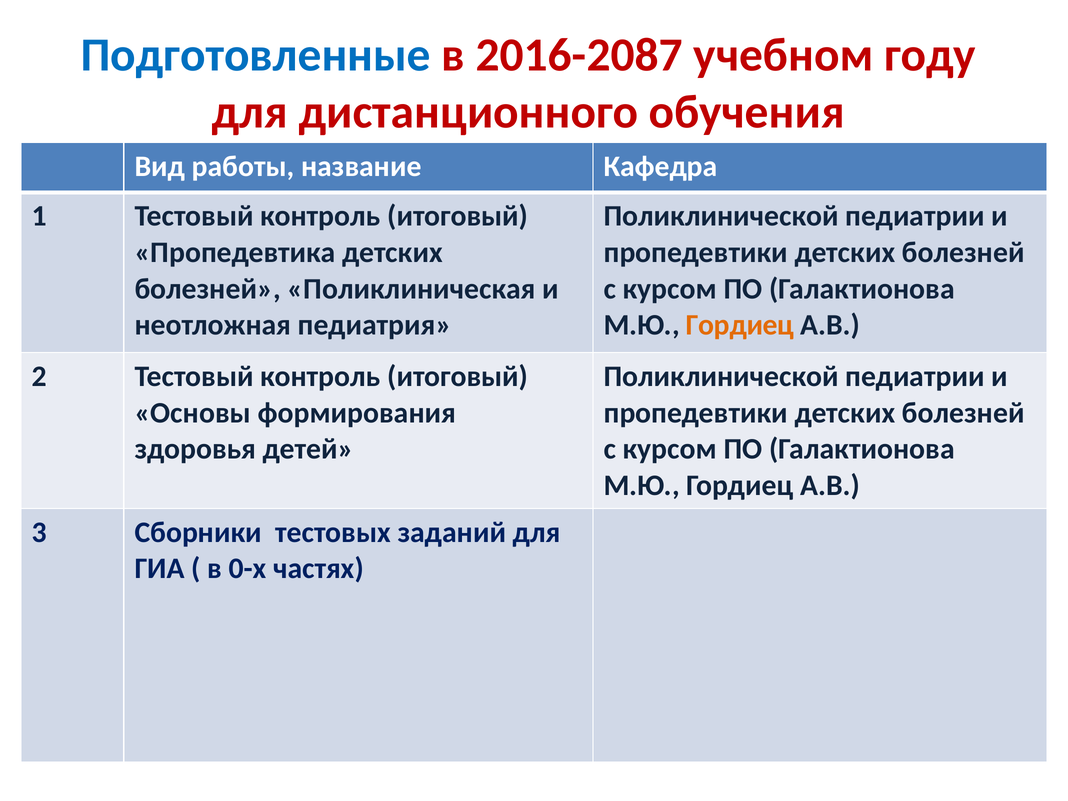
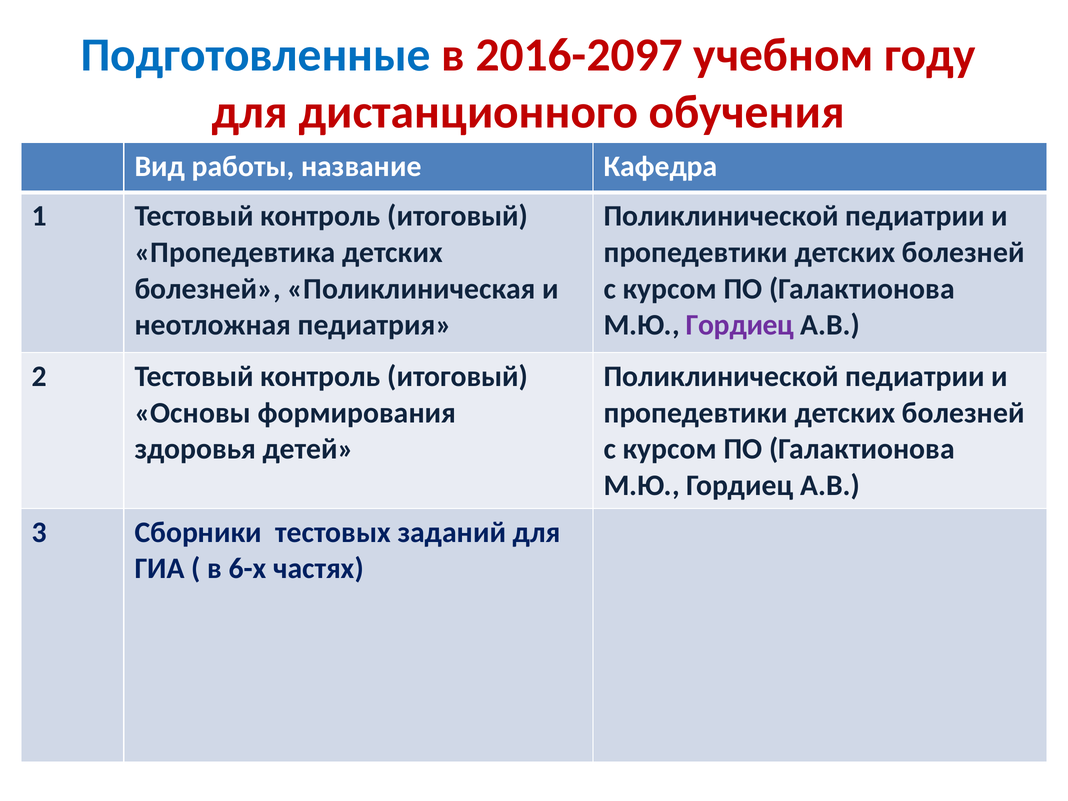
2016-2087: 2016-2087 -> 2016-2097
Гордиец at (740, 325) colour: orange -> purple
0-х: 0-х -> 6-х
